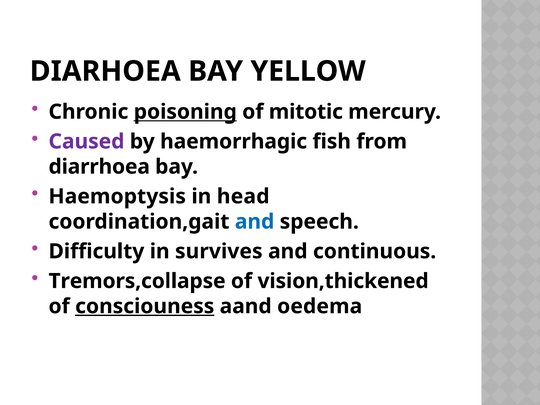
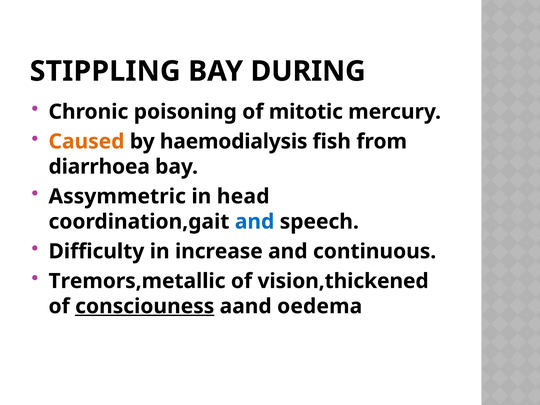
DIARHOEA: DIARHOEA -> STIPPLING
YELLOW: YELLOW -> DURING
poisoning underline: present -> none
Caused colour: purple -> orange
haemorrhagic: haemorrhagic -> haemodialysis
Haemoptysis: Haemoptysis -> Assymmetric
survives: survives -> increase
Tremors,collapse: Tremors,collapse -> Tremors,metallic
